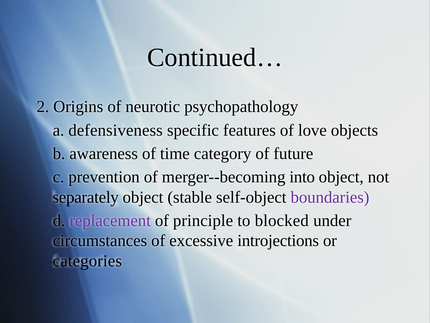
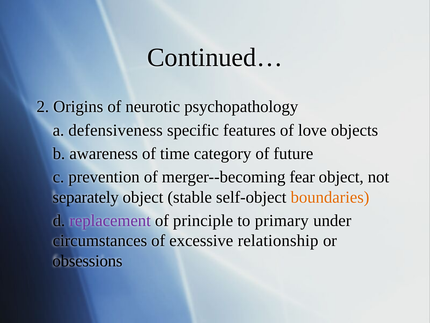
into: into -> fear
boundaries colour: purple -> orange
blocked: blocked -> primary
introjections: introjections -> relationship
categories: categories -> obsessions
